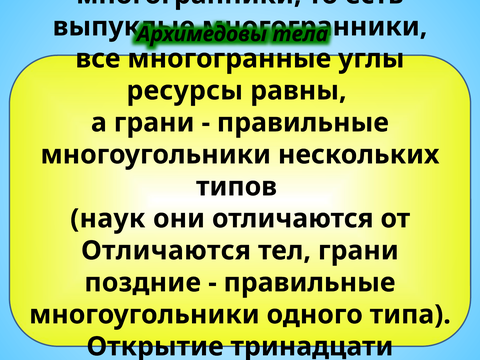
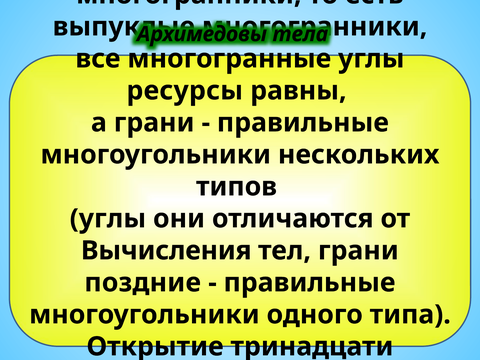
наук at (108, 219): наук -> углы
Отличаются at (166, 251): Отличаются -> Вычисления
